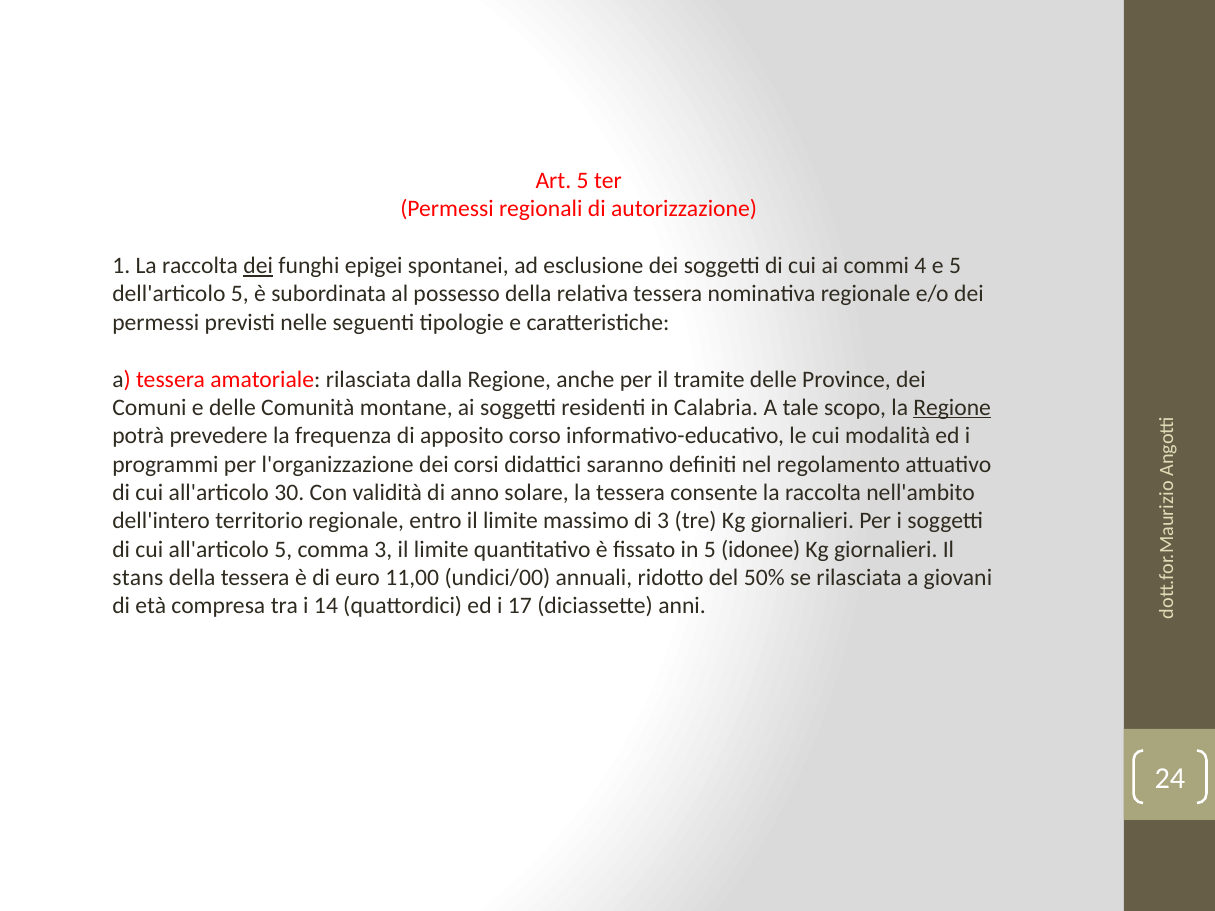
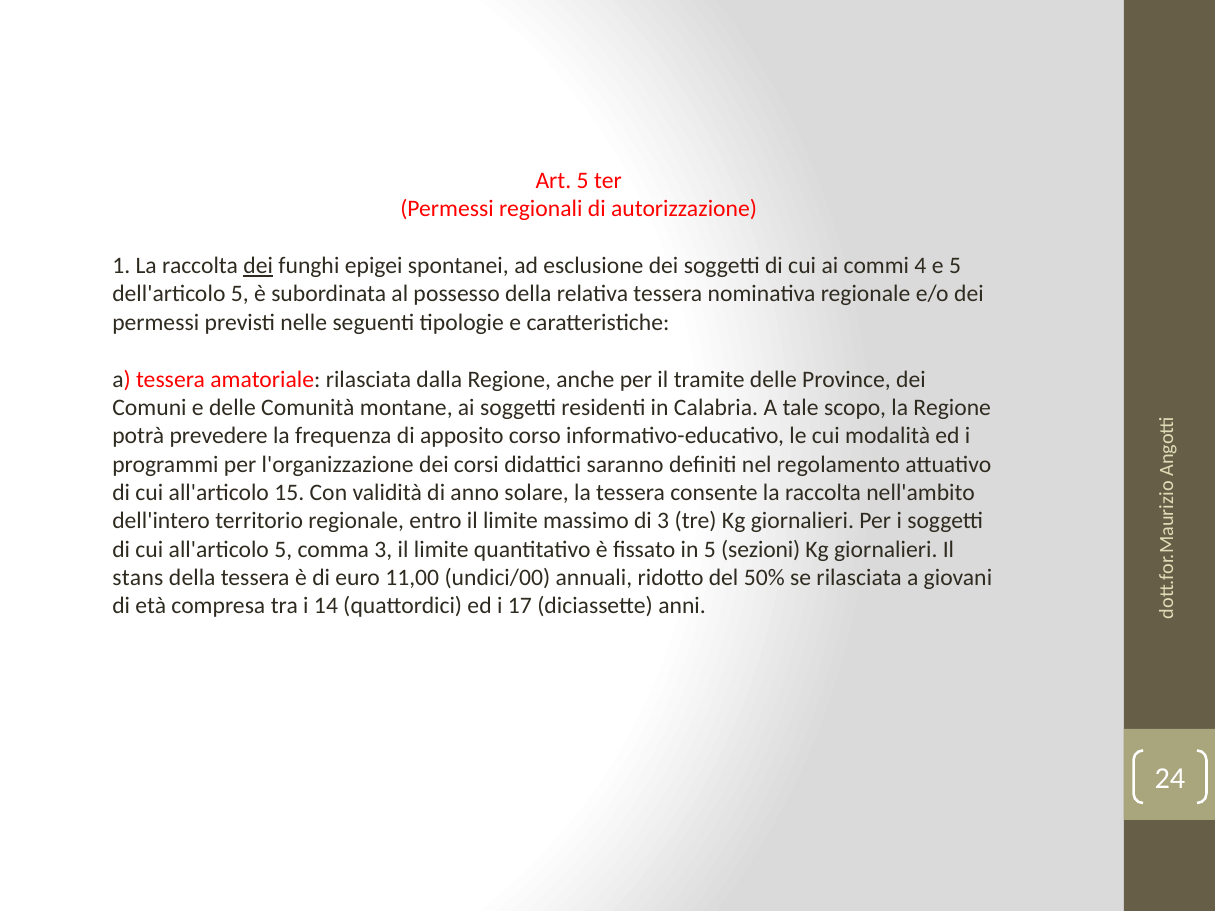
Regione at (952, 408) underline: present -> none
30: 30 -> 15
idonee: idonee -> sezioni
